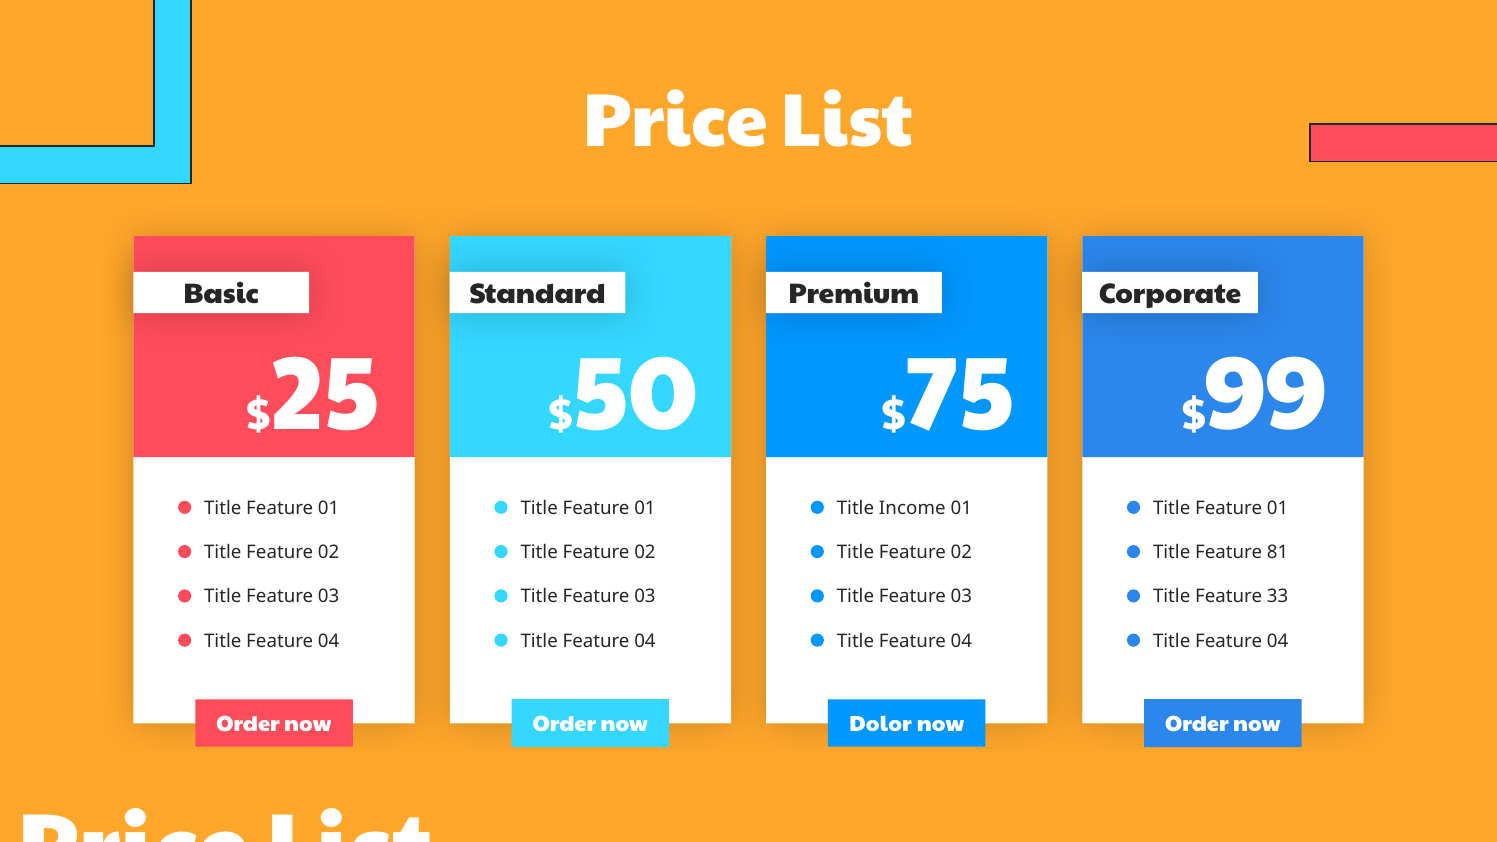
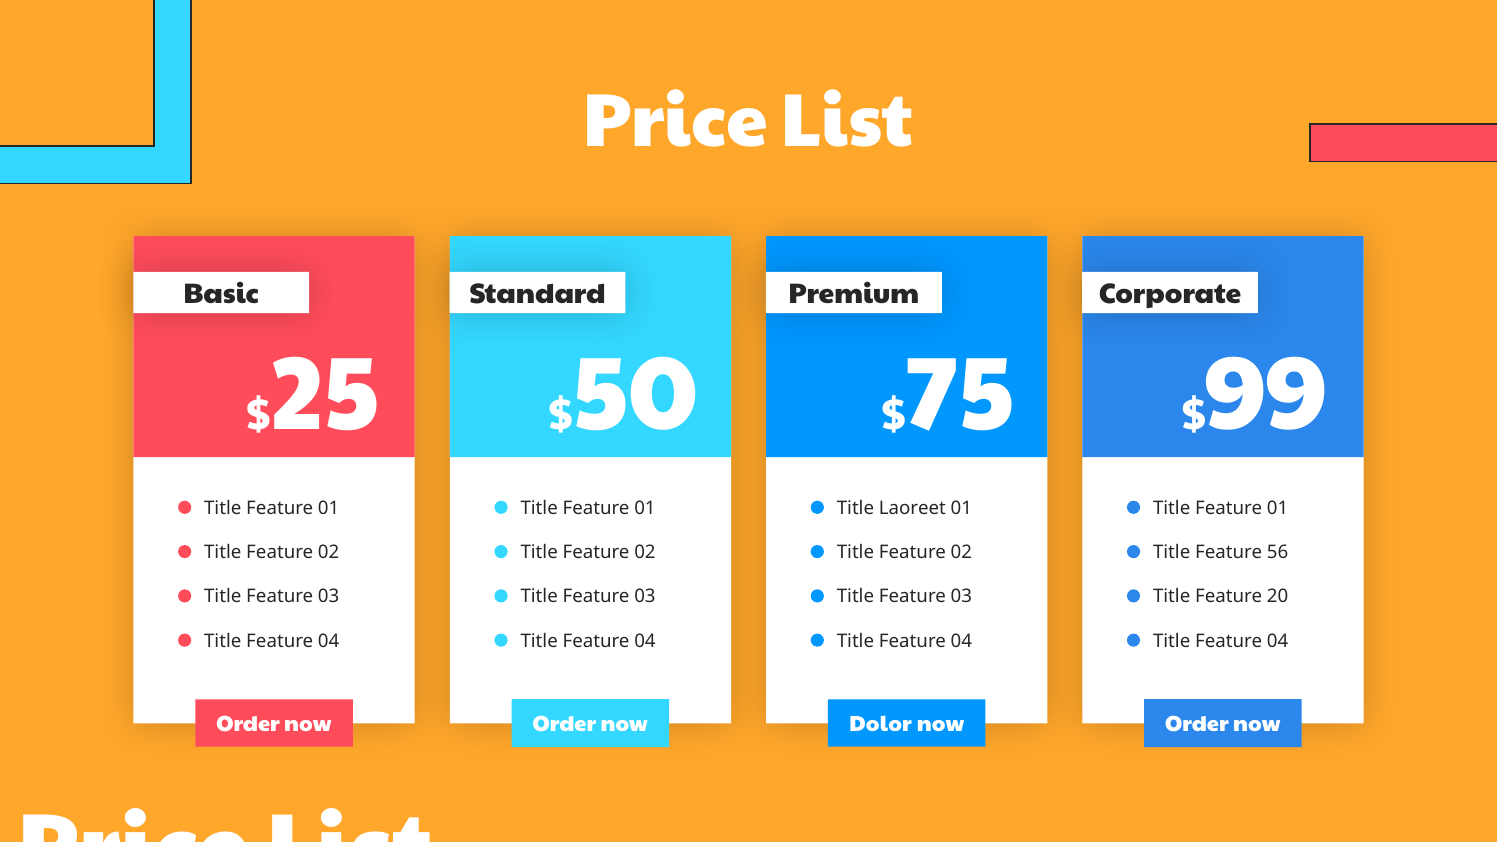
Income: Income -> Laoreet
81: 81 -> 56
33: 33 -> 20
